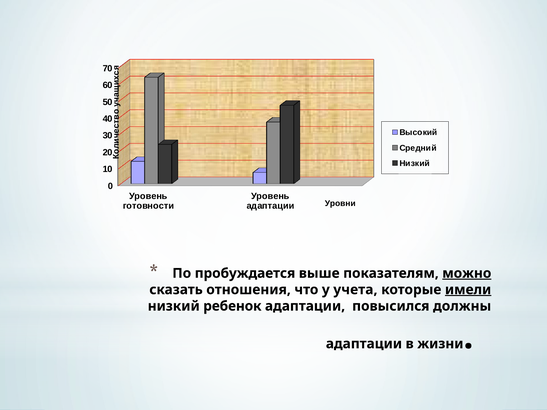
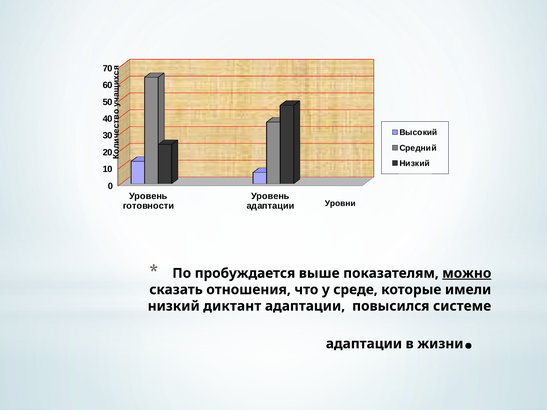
учета: учета -> среде
имели underline: present -> none
ребенок: ребенок -> диктант
должны: должны -> системе
